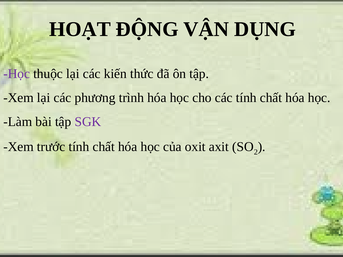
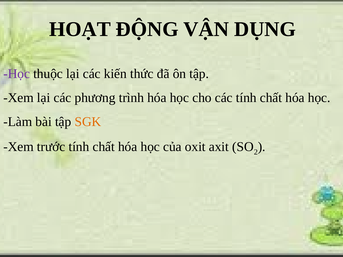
SGK colour: purple -> orange
